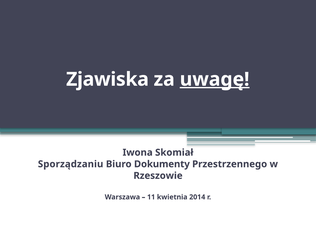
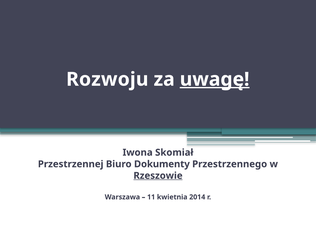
Zjawiska: Zjawiska -> Rozwoju
Sporządzaniu: Sporządzaniu -> Przestrzennej
Rzeszowie underline: none -> present
